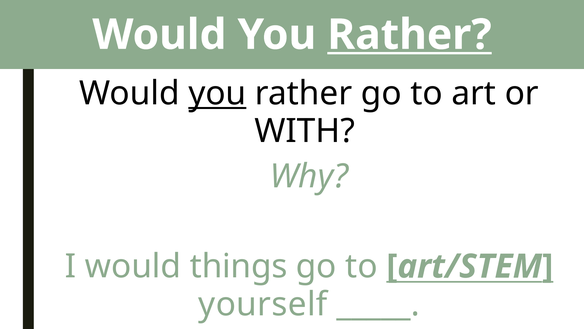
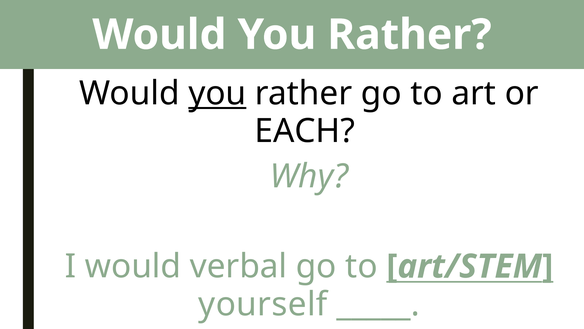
Rather at (409, 35) underline: present -> none
WITH: WITH -> EACH
things: things -> verbal
